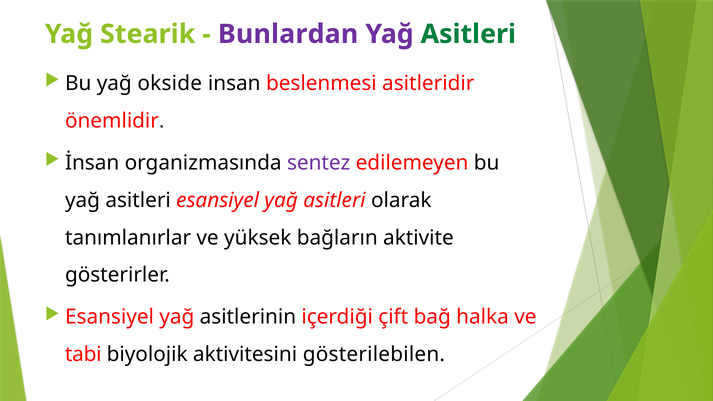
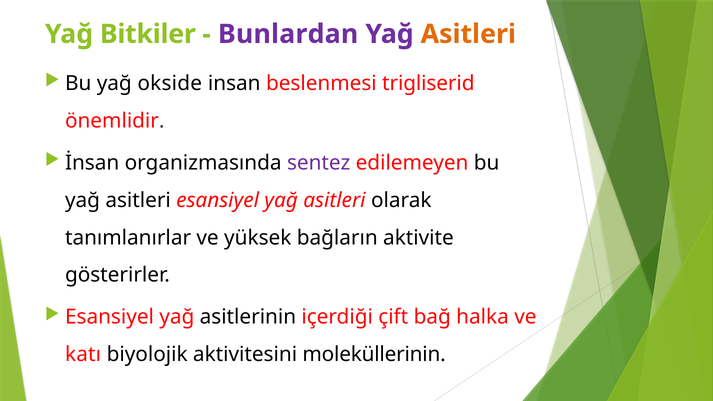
Stearik: Stearik -> Bitkiler
Asitleri at (468, 34) colour: green -> orange
asitleridir: asitleridir -> trigliserid
tabi: tabi -> katı
gösterilebilen: gösterilebilen -> moleküllerinin
